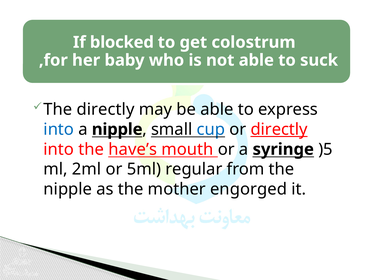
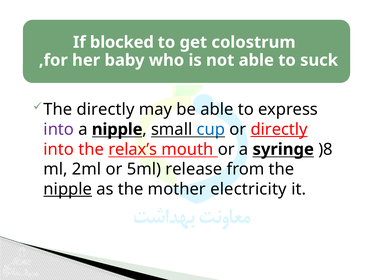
into at (59, 129) colour: blue -> purple
have’s: have’s -> relax’s
)5: )5 -> )8
regular: regular -> release
nipple at (68, 189) underline: none -> present
engorged: engorged -> electricity
